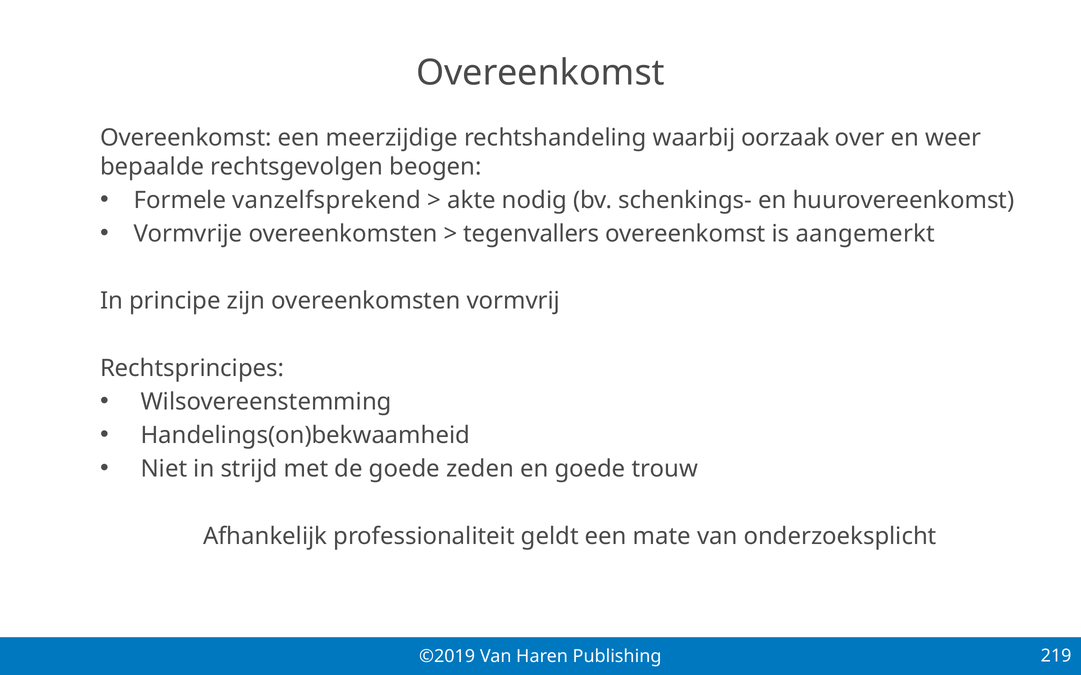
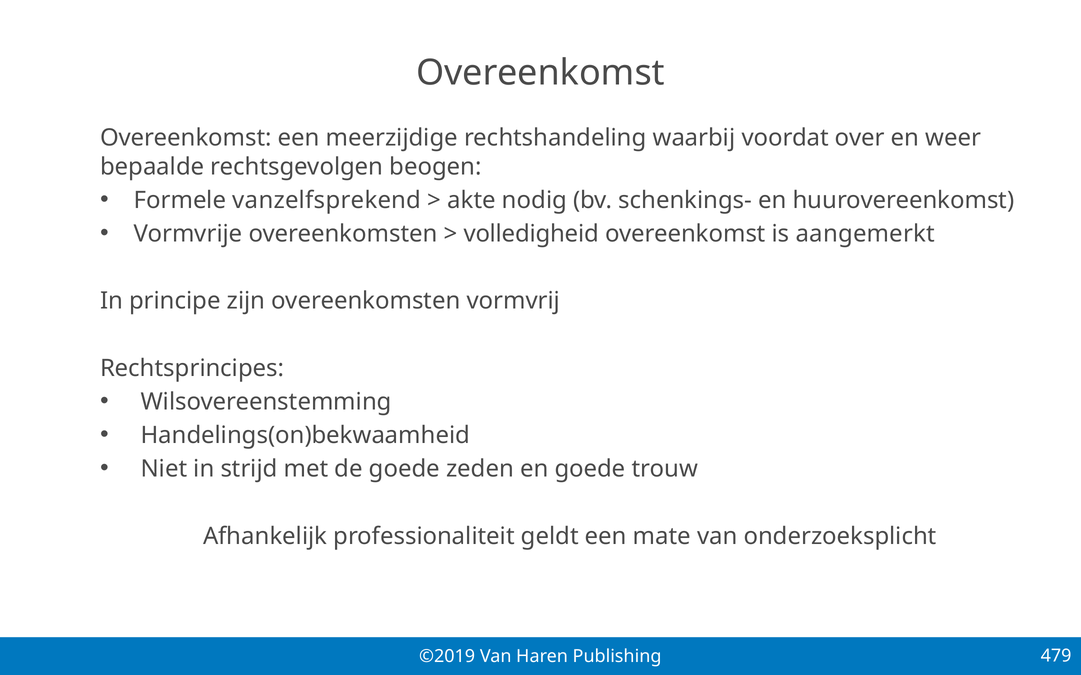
oorzaak: oorzaak -> voordat
tegenvallers: tegenvallers -> volledigheid
219: 219 -> 479
